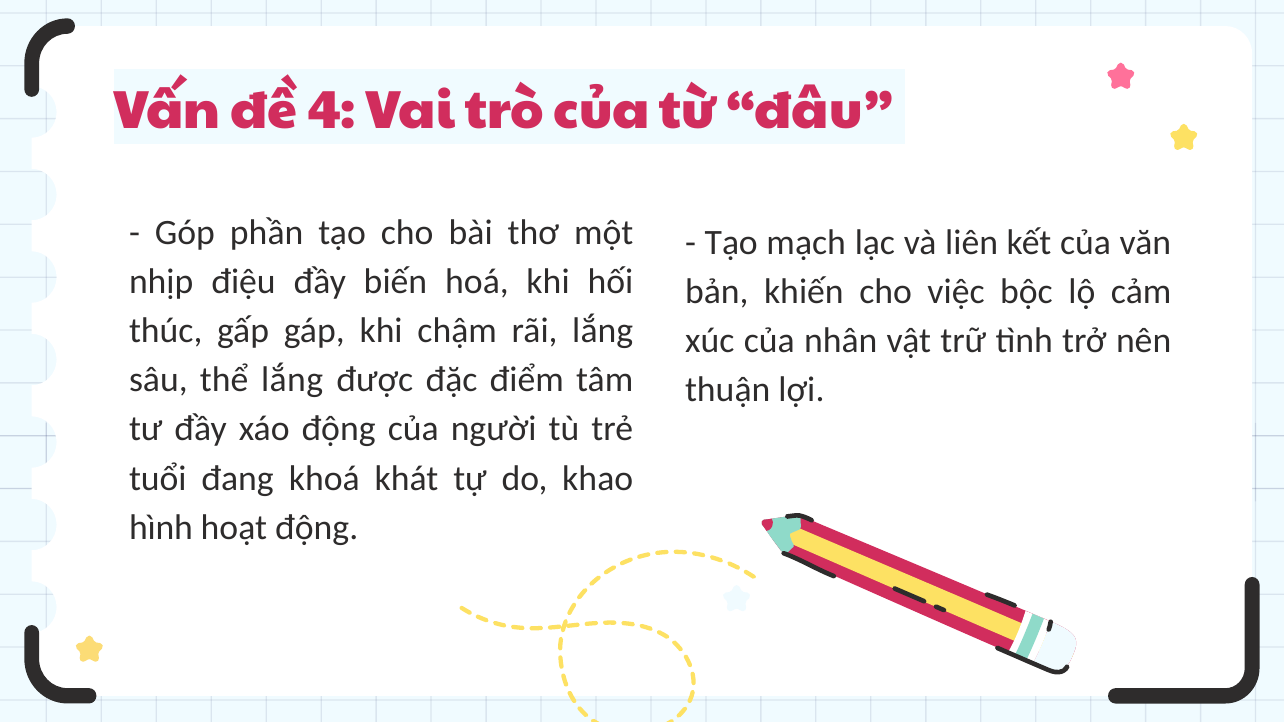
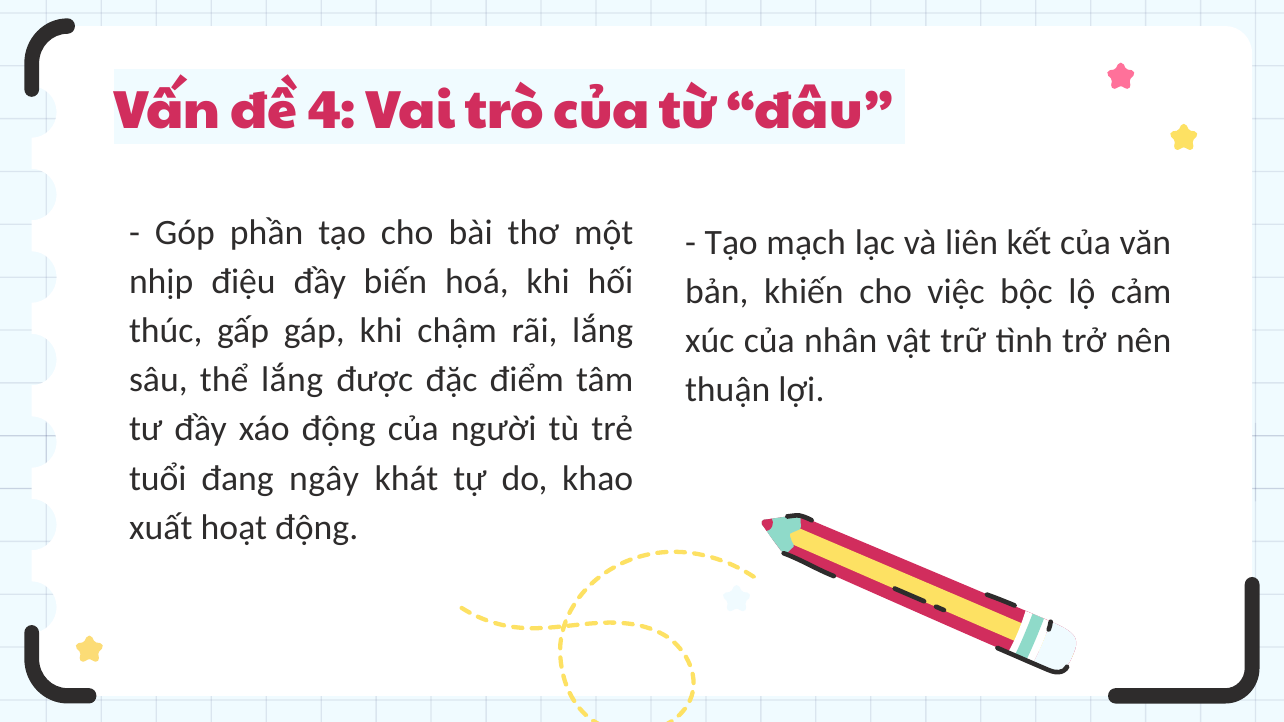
khoá: khoá -> ngây
hình: hình -> xuất
